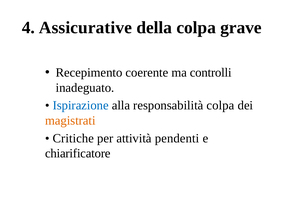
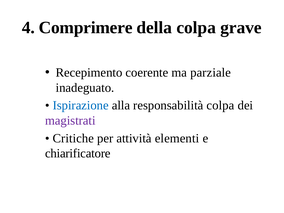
Assicurative: Assicurative -> Comprimere
controlli: controlli -> parziale
magistrati colour: orange -> purple
pendenti: pendenti -> elementi
